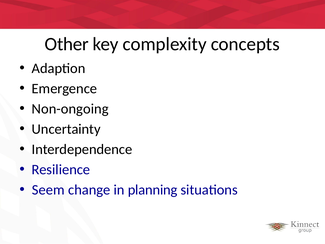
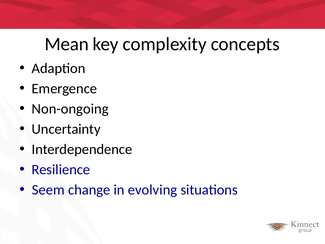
Other: Other -> Mean
planning: planning -> evolving
